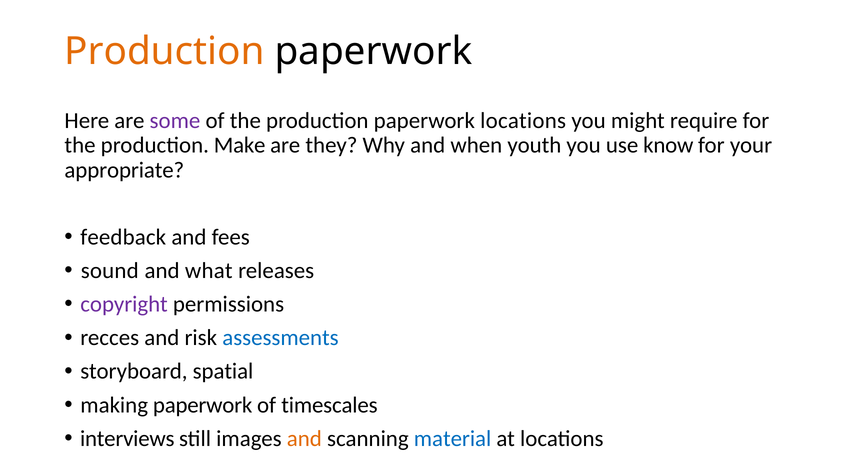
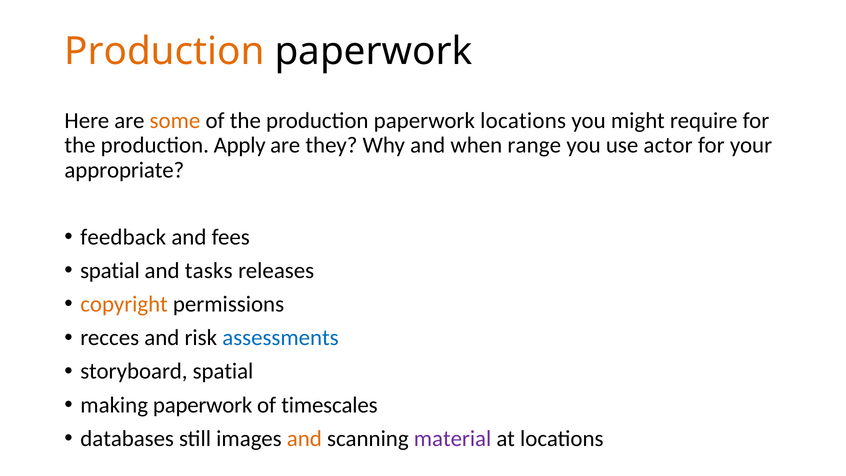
some colour: purple -> orange
Make: Make -> Apply
youth: youth -> range
know: know -> actor
sound at (110, 271): sound -> spatial
what: what -> tasks
copyright colour: purple -> orange
interviews: interviews -> databases
material colour: blue -> purple
